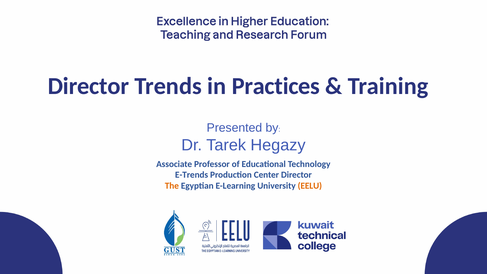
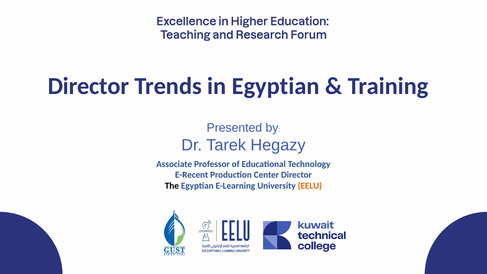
in Practices: Practices -> Egyptian
E-Trends: E-Trends -> E-Recent
The colour: orange -> black
